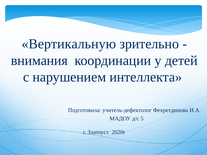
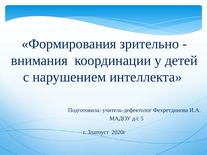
Вертикальную: Вертикальную -> Формирования
